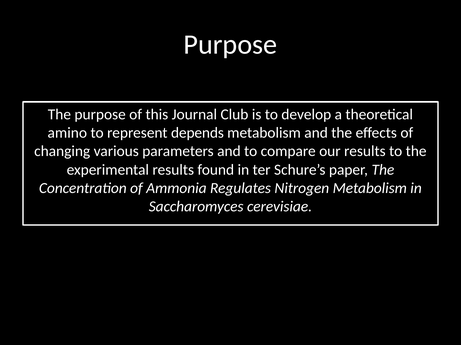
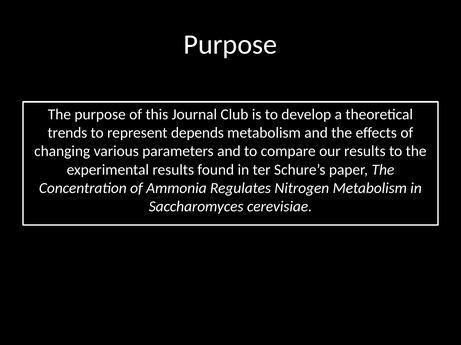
amino: amino -> trends
